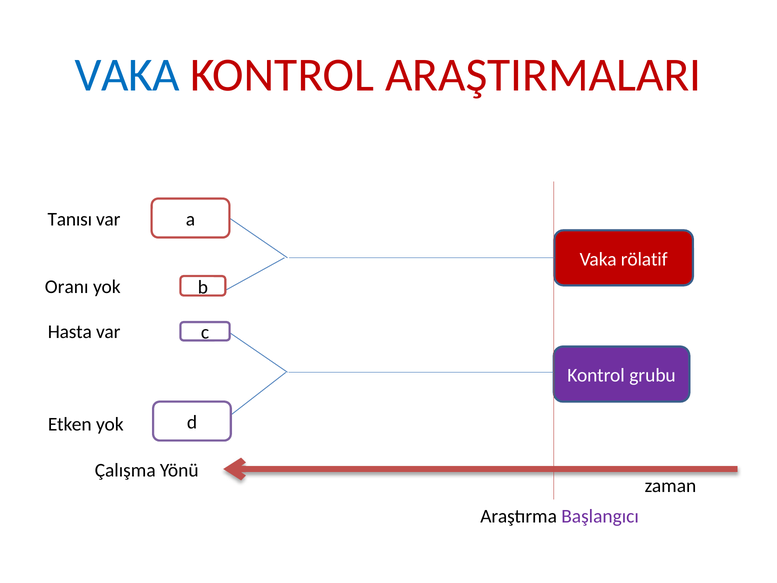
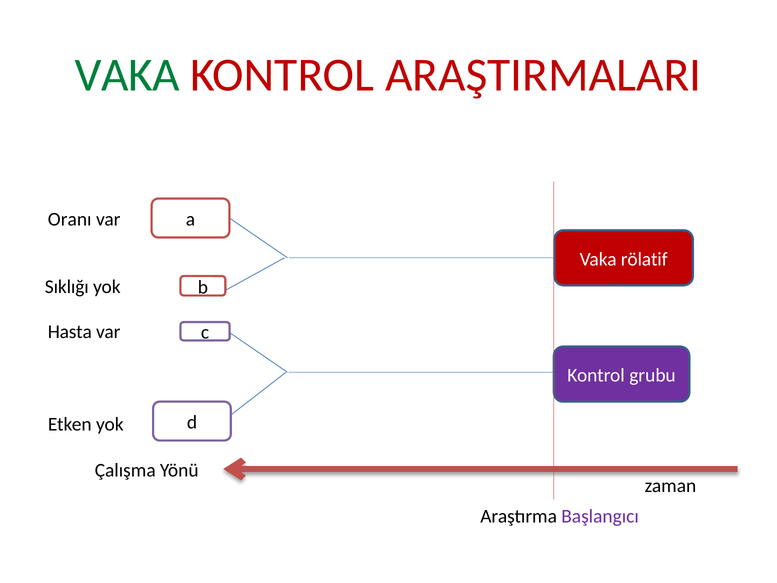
VAKA at (127, 75) colour: blue -> green
Tanısı: Tanısı -> Oranı
Oranı: Oranı -> Sıklığı
